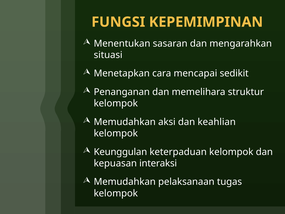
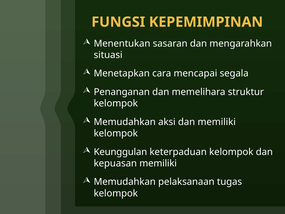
sedikit: sedikit -> segala
dan keahlian: keahlian -> memiliki
kepuasan interaksi: interaksi -> memiliki
